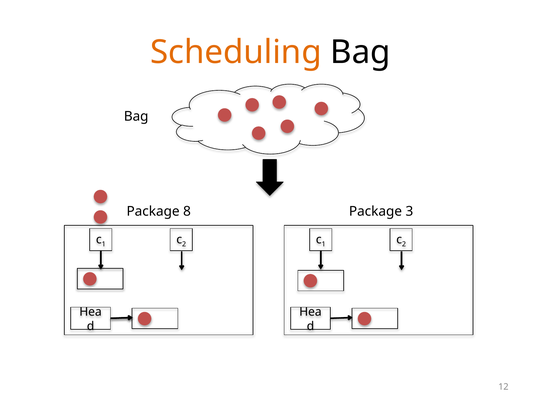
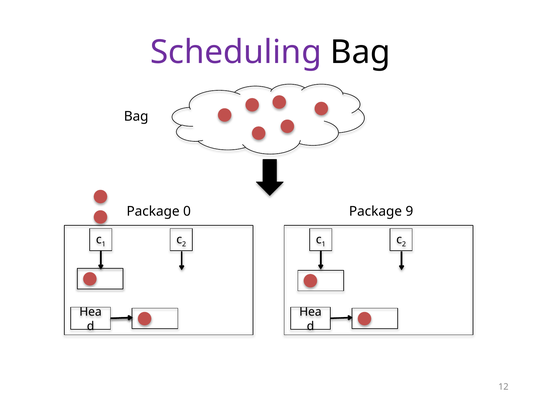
Scheduling colour: orange -> purple
8: 8 -> 0
3: 3 -> 9
